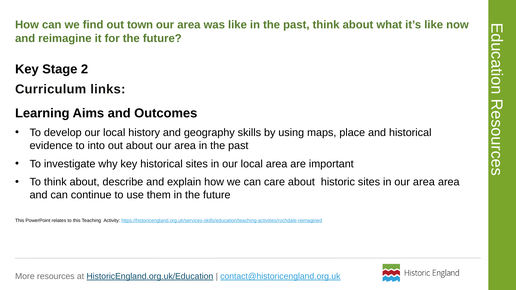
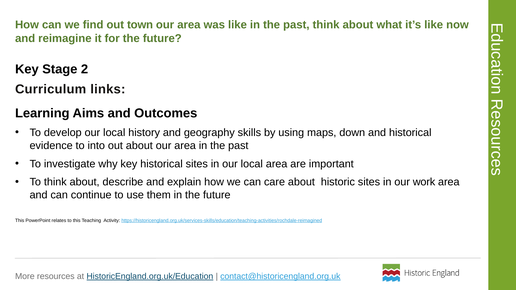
place: place -> down
in our area: area -> work
